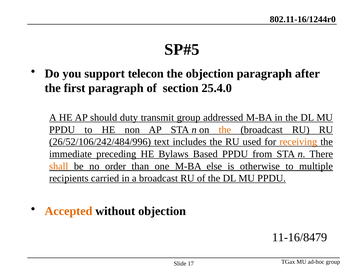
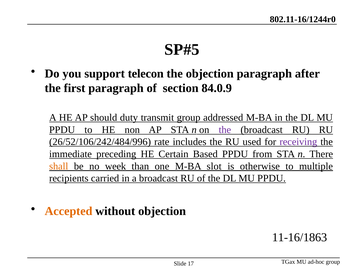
25.4.0: 25.4.0 -> 84.0.9
the at (225, 130) colour: orange -> purple
text: text -> rate
receiving colour: orange -> purple
Bylaws: Bylaws -> Certain
order: order -> week
else: else -> slot
11-16/8479: 11-16/8479 -> 11-16/1863
